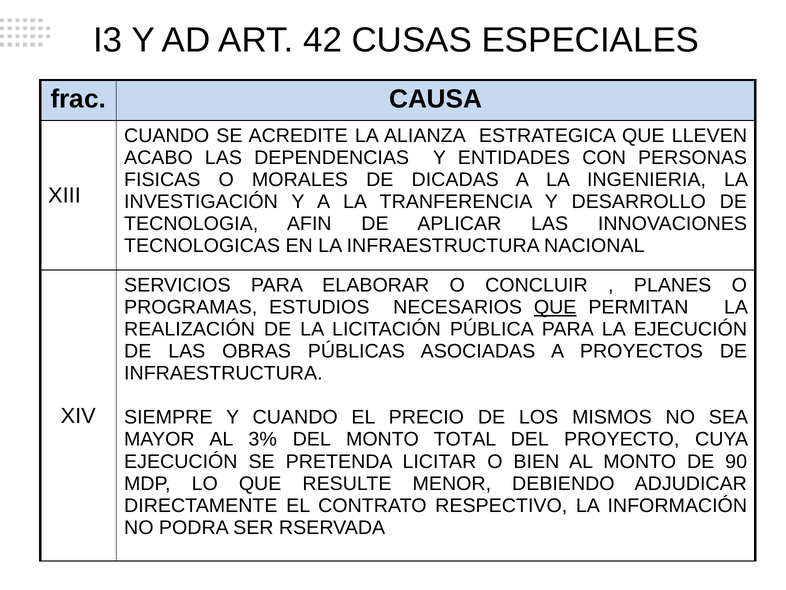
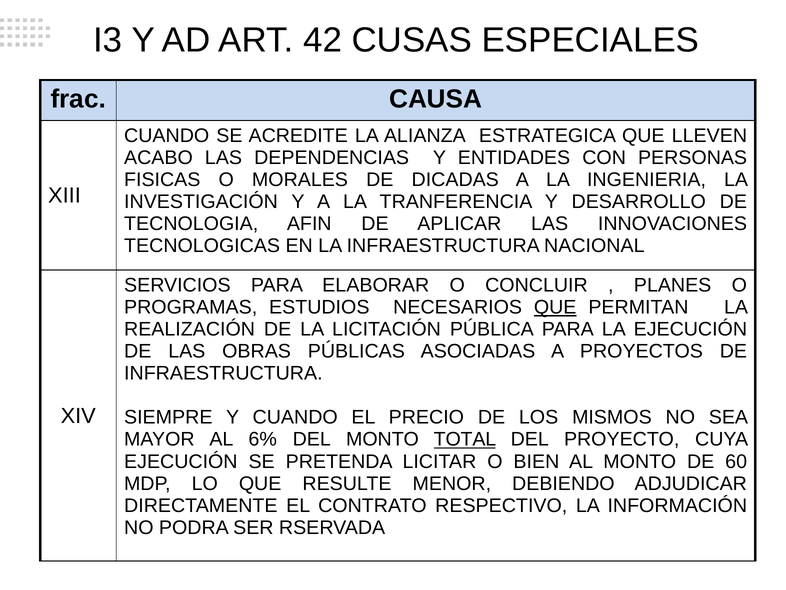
3%: 3% -> 6%
TOTAL underline: none -> present
90: 90 -> 60
